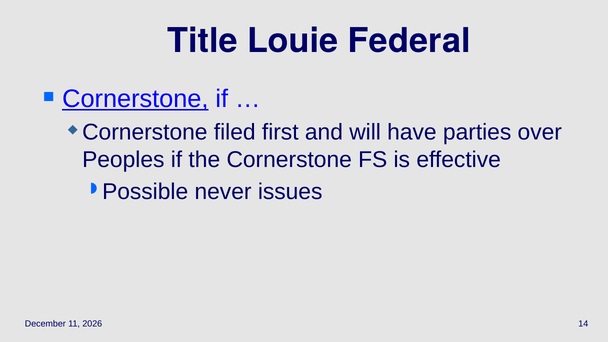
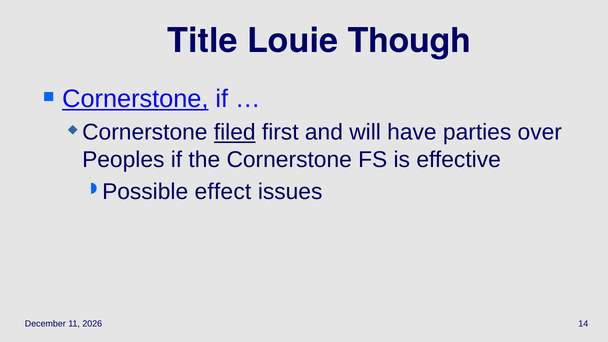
Federal: Federal -> Though
filed underline: none -> present
never: never -> effect
